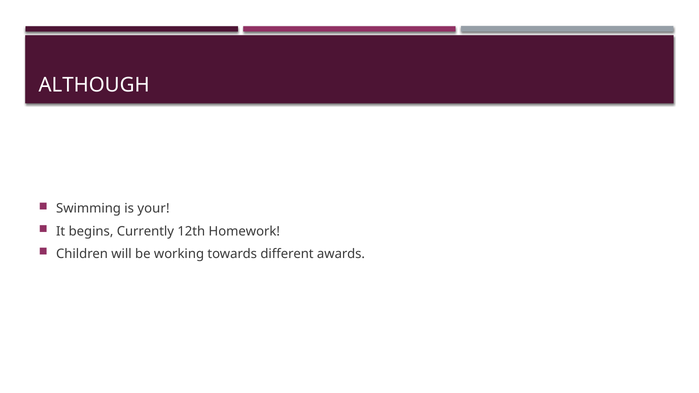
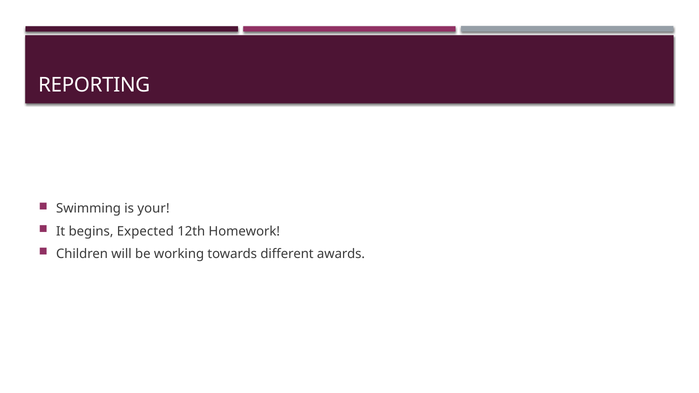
ALTHOUGH: ALTHOUGH -> REPORTING
Currently: Currently -> Expected
